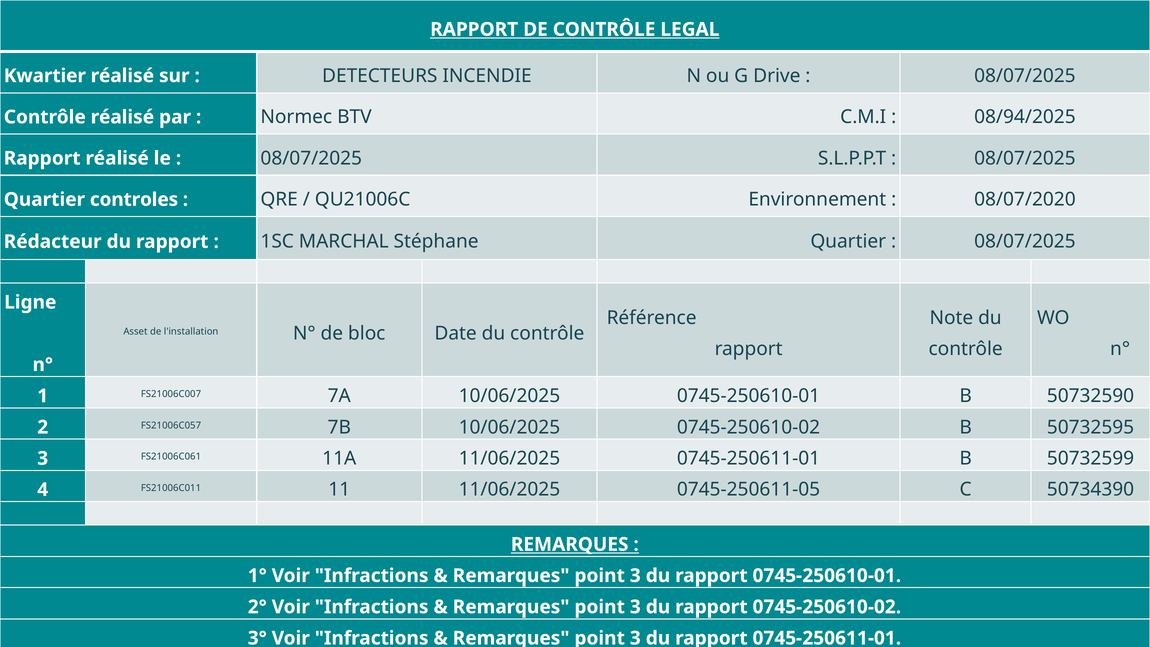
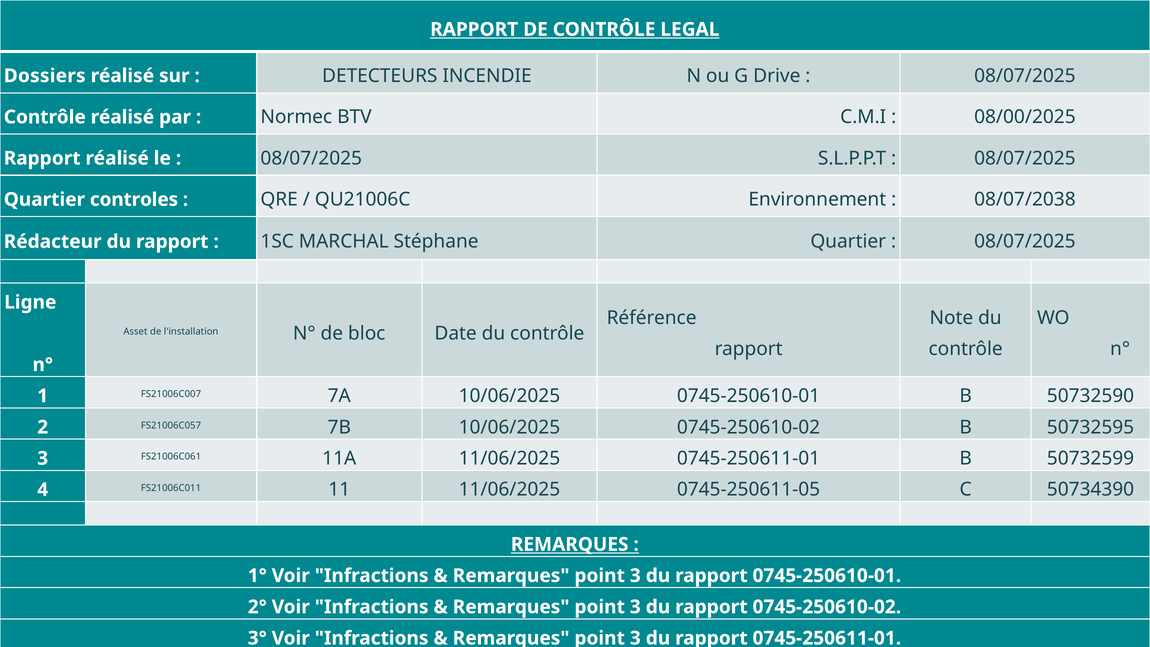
Kwartier: Kwartier -> Dossiers
08/94/2025: 08/94/2025 -> 08/00/2025
08/07/2020: 08/07/2020 -> 08/07/2038
